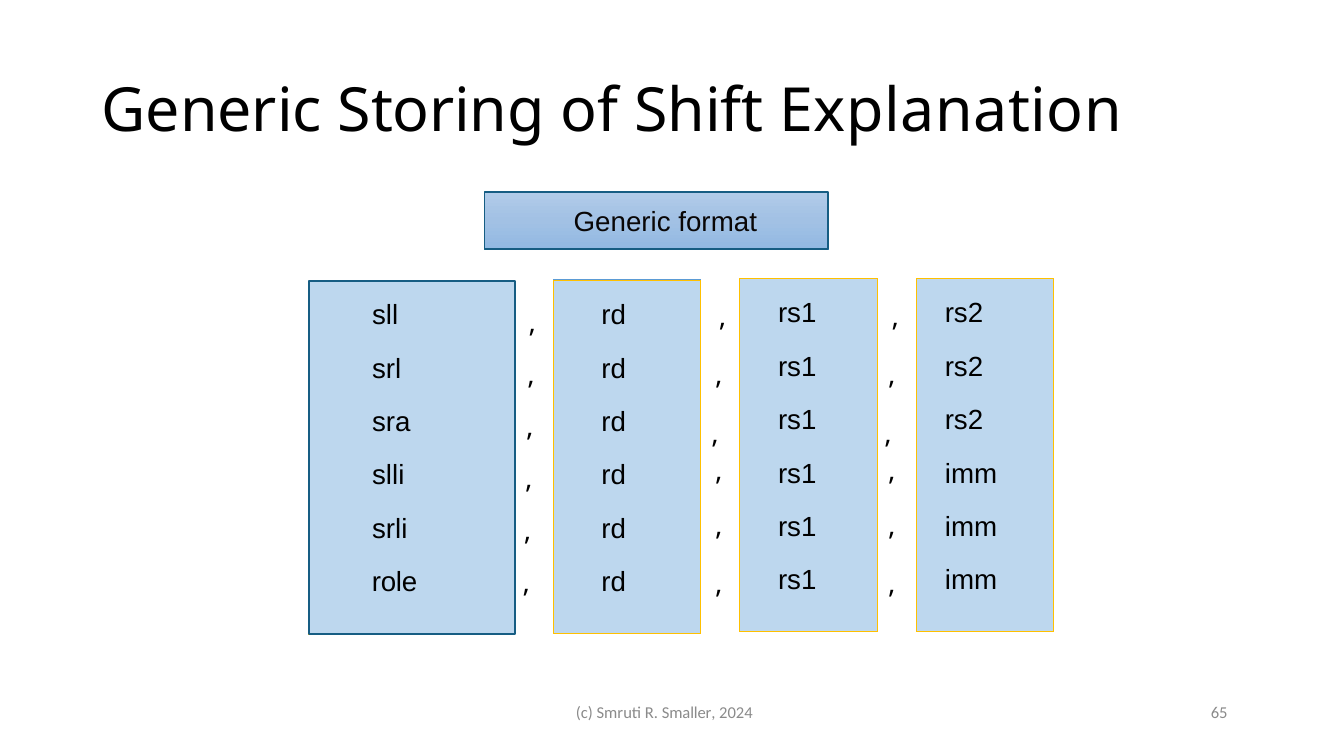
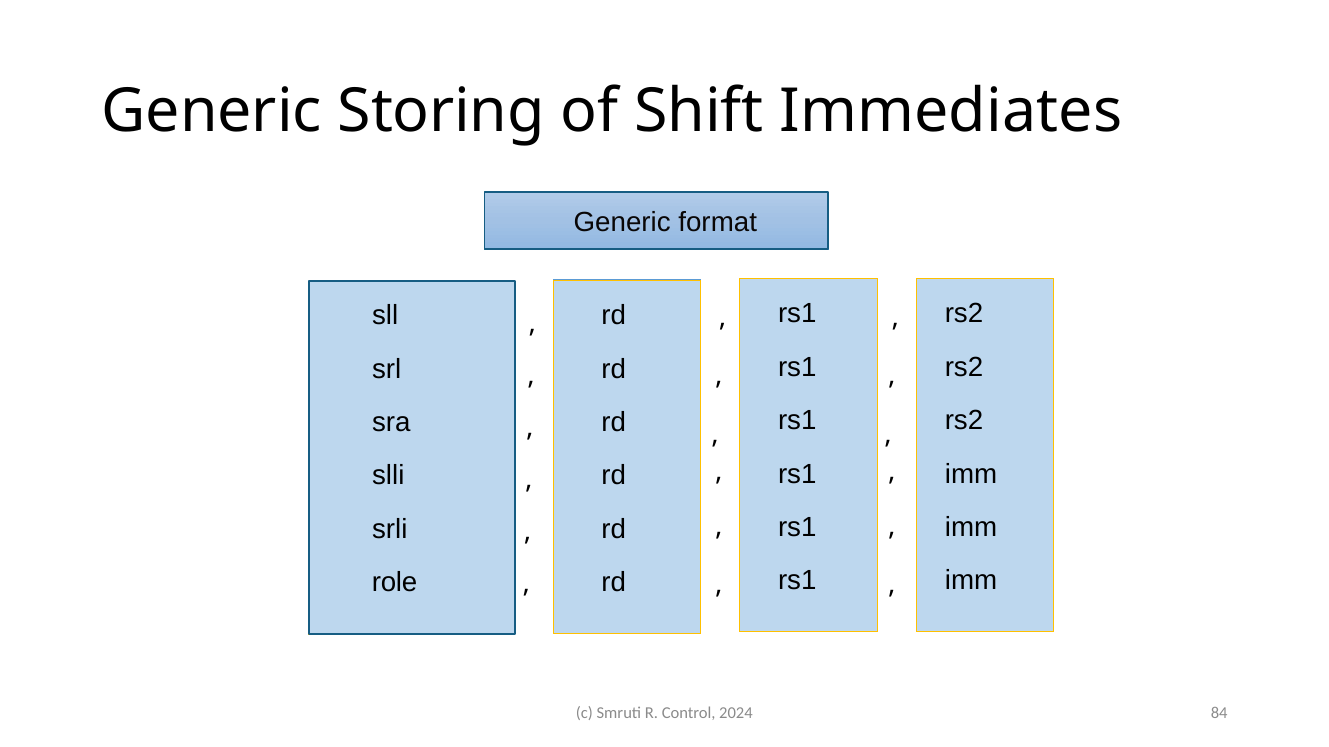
Explanation: Explanation -> Immediates
Smaller: Smaller -> Control
65: 65 -> 84
